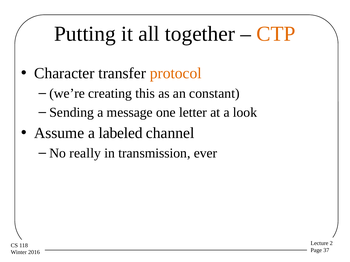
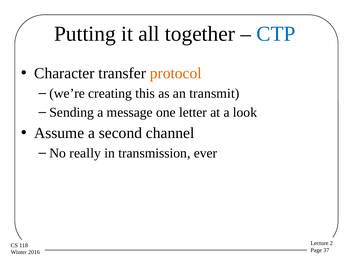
CTP colour: orange -> blue
constant: constant -> transmit
labeled: labeled -> second
